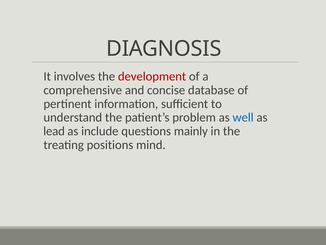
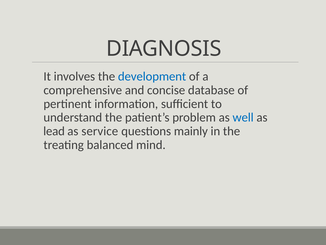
development colour: red -> blue
include: include -> service
positions: positions -> balanced
